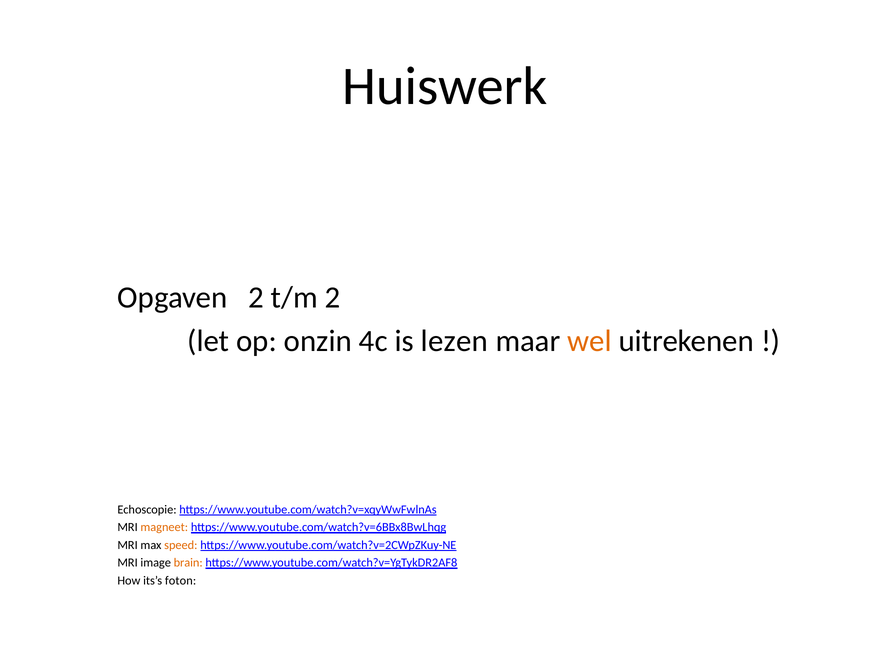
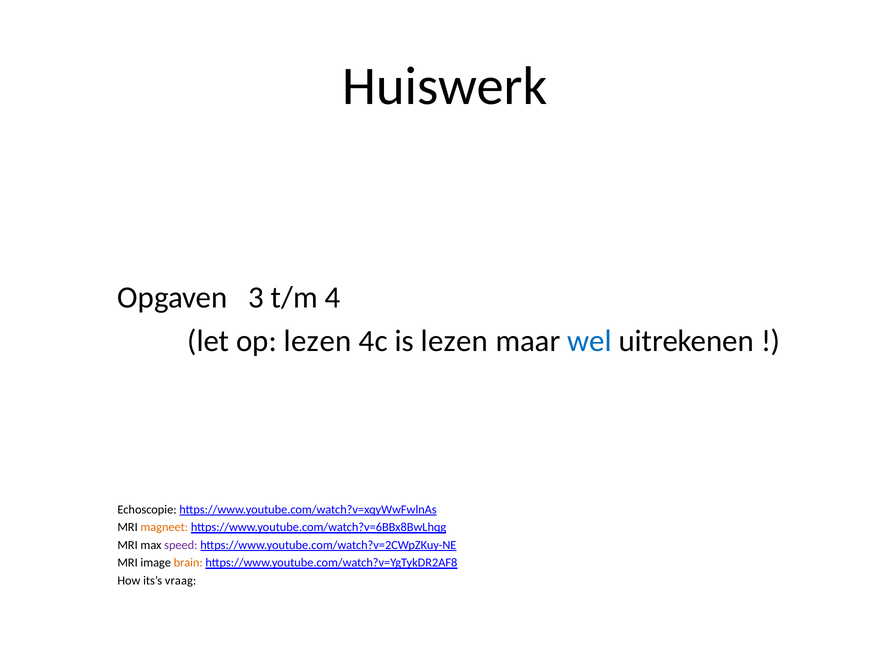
Opgaven 2: 2 -> 3
t/m 2: 2 -> 4
op onzin: onzin -> lezen
wel colour: orange -> blue
speed colour: orange -> purple
foton: foton -> vraag
